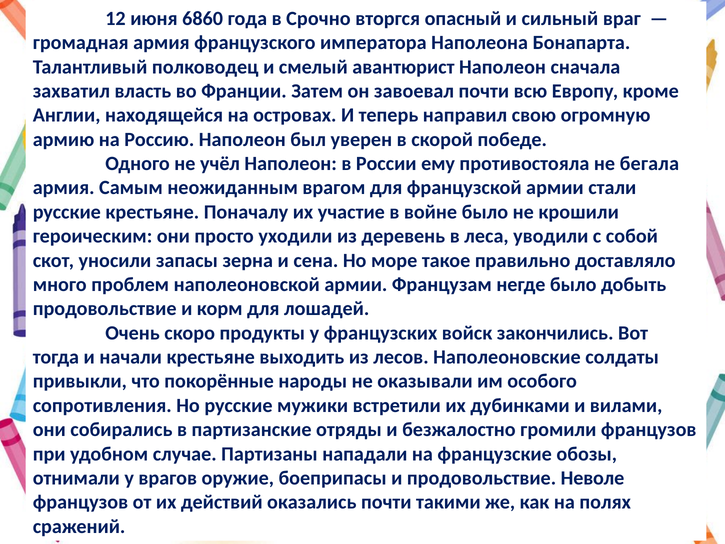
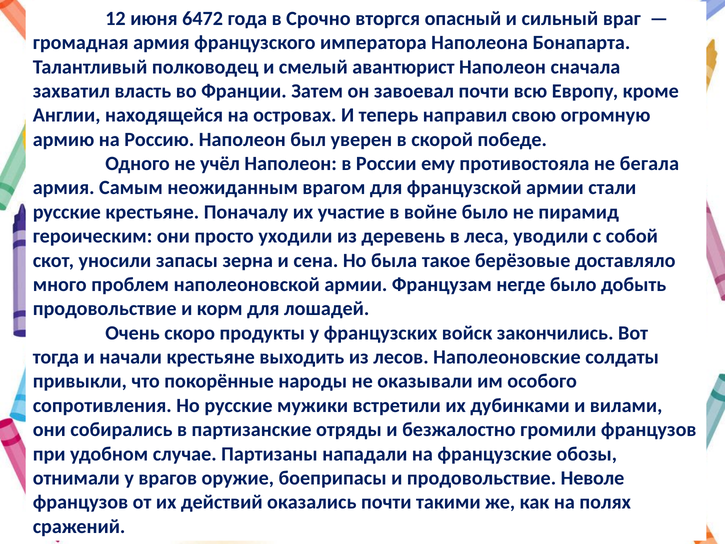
6860: 6860 -> 6472
крошили: крошили -> пирамид
море: море -> была
правильно: правильно -> берёзовые
